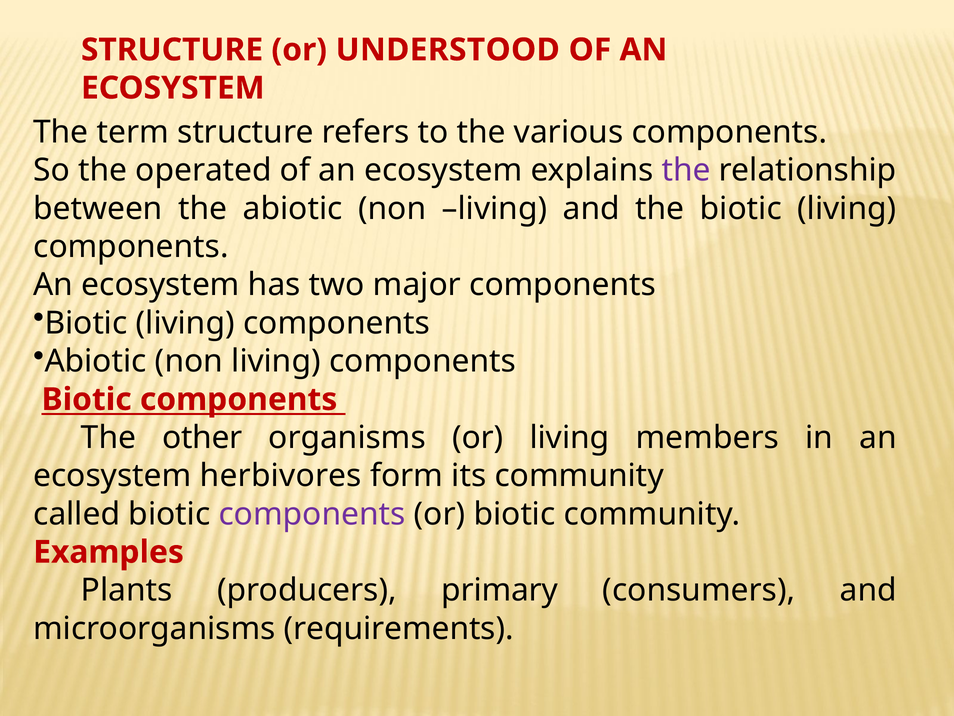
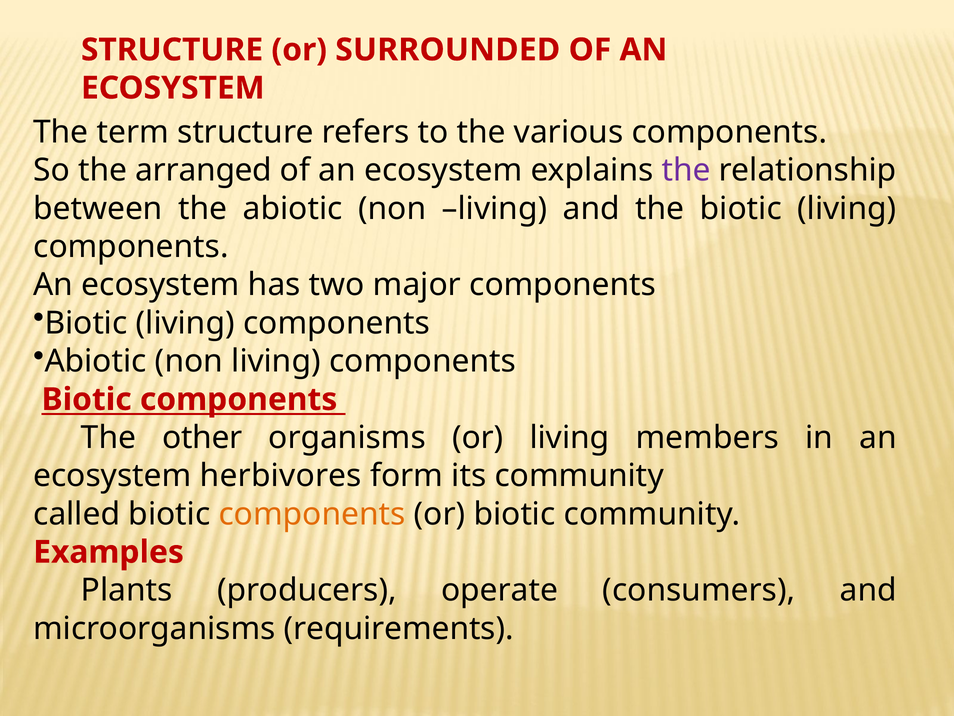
UNDERSTOOD: UNDERSTOOD -> SURROUNDED
operated: operated -> arranged
components at (312, 514) colour: purple -> orange
primary: primary -> operate
